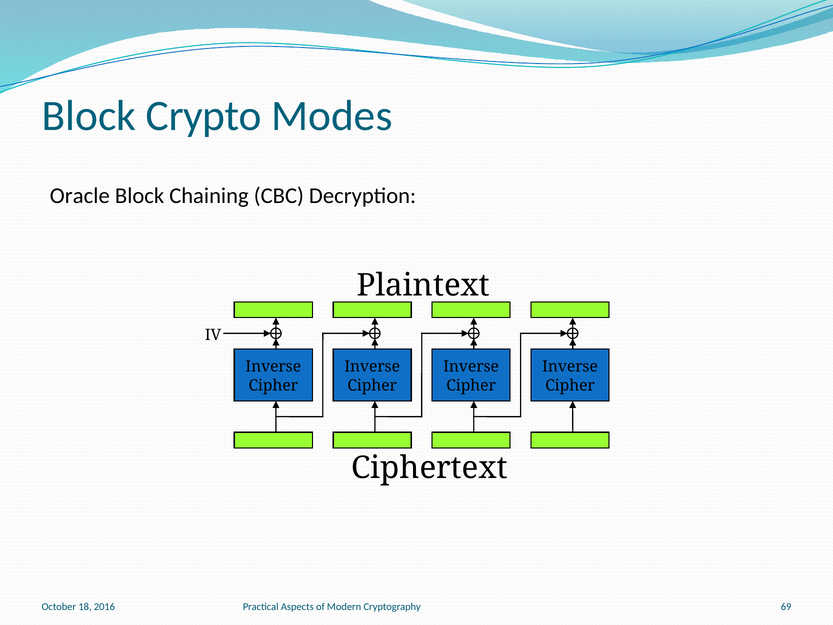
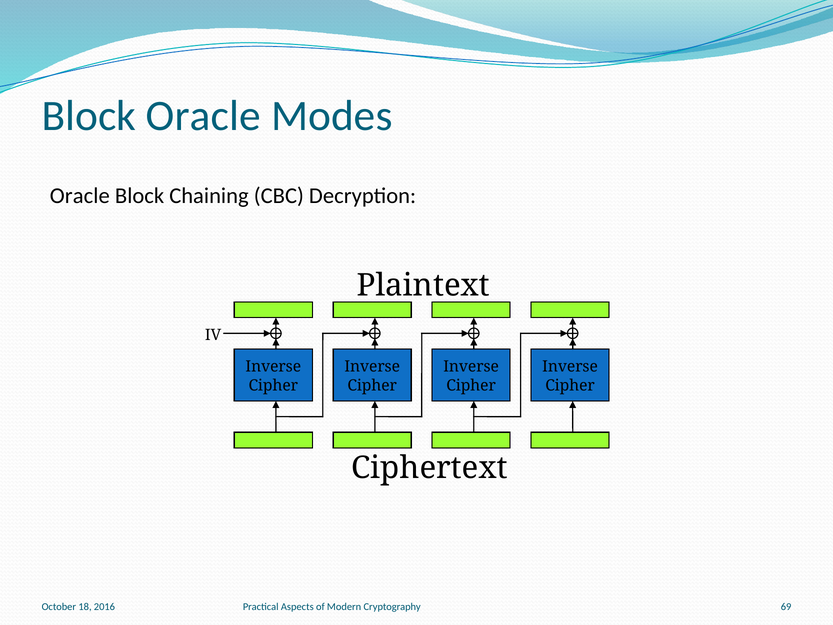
Block Crypto: Crypto -> Oracle
